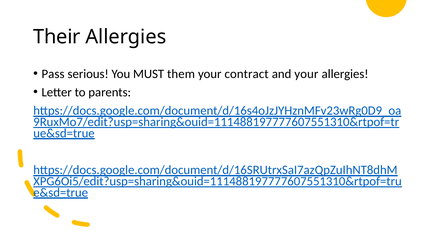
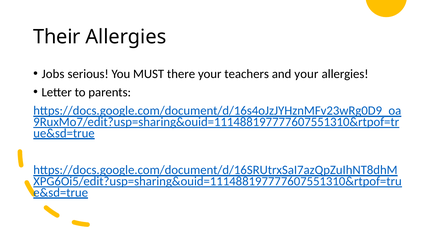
Pass: Pass -> Jobs
them: them -> there
contract: contract -> teachers
